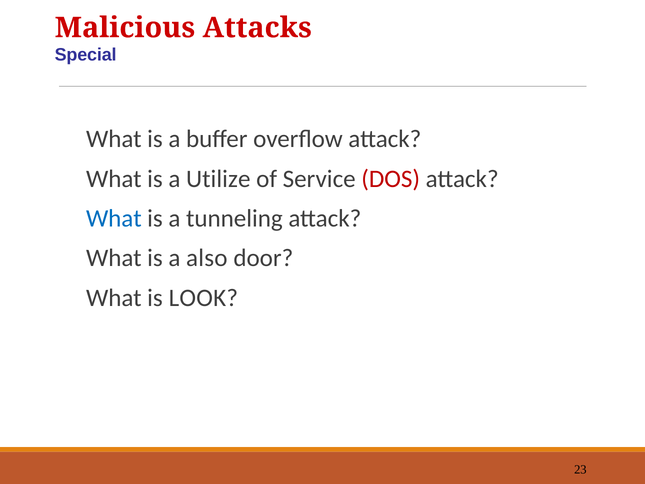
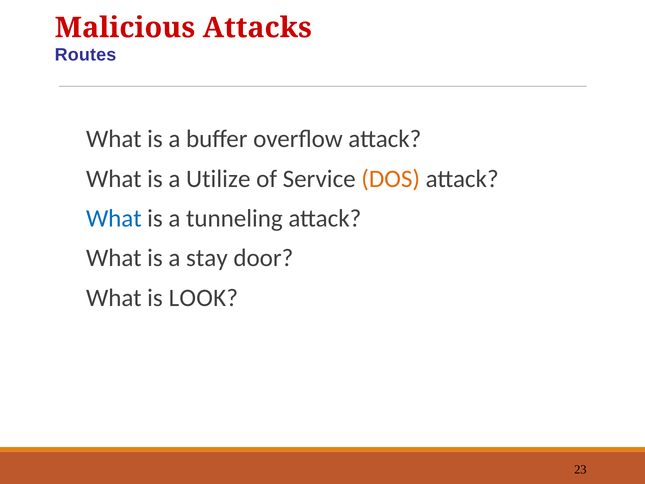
Special: Special -> Routes
DOS colour: red -> orange
also: also -> stay
